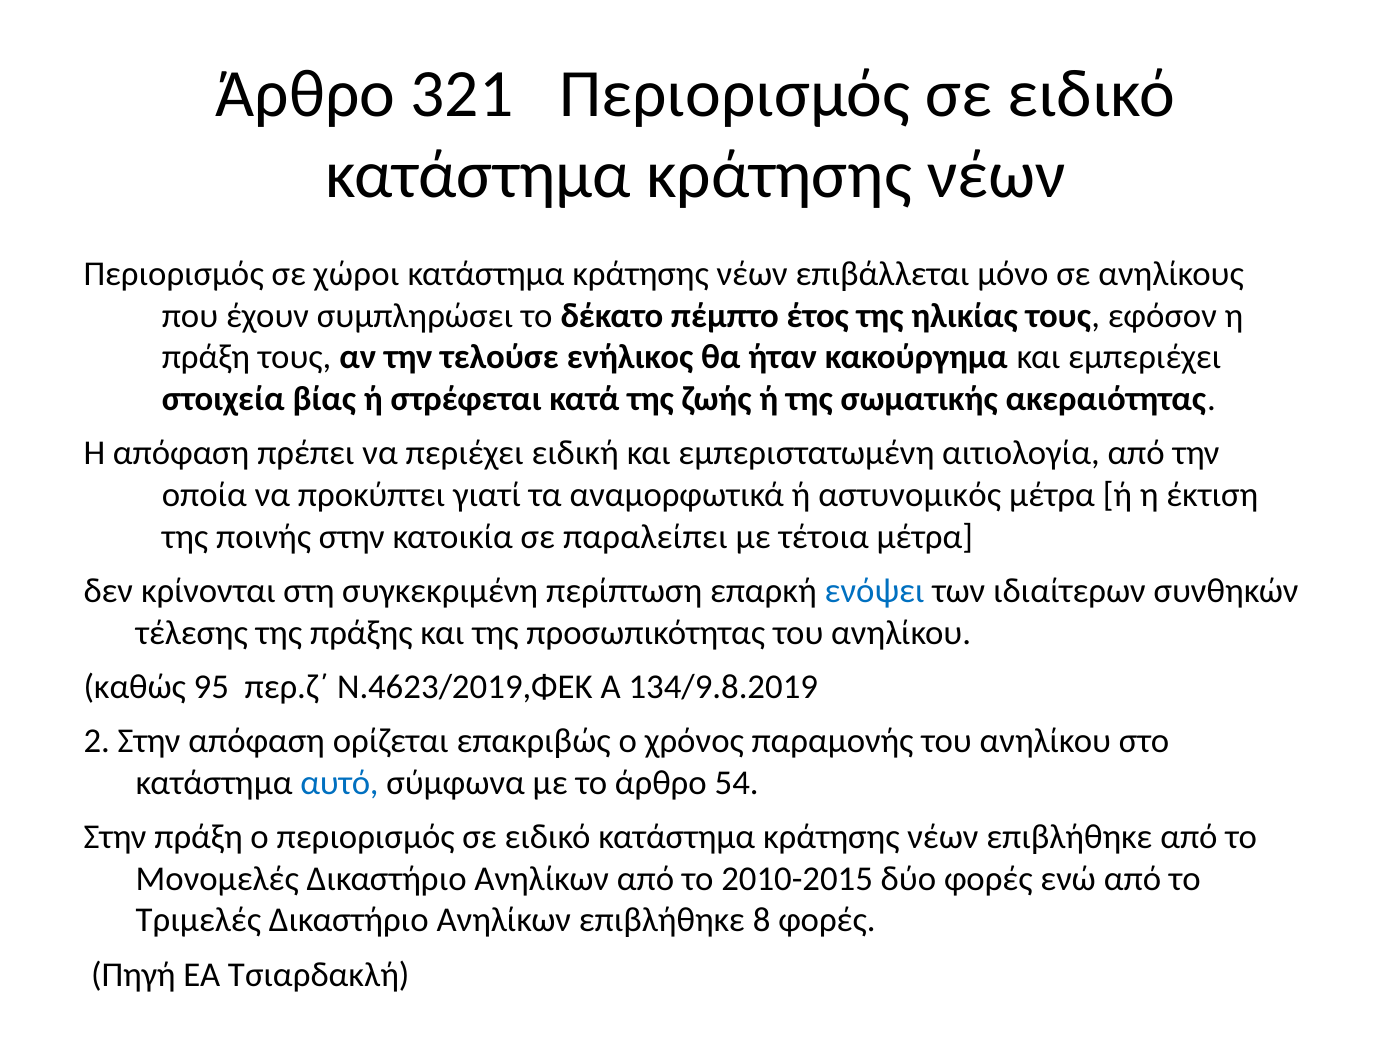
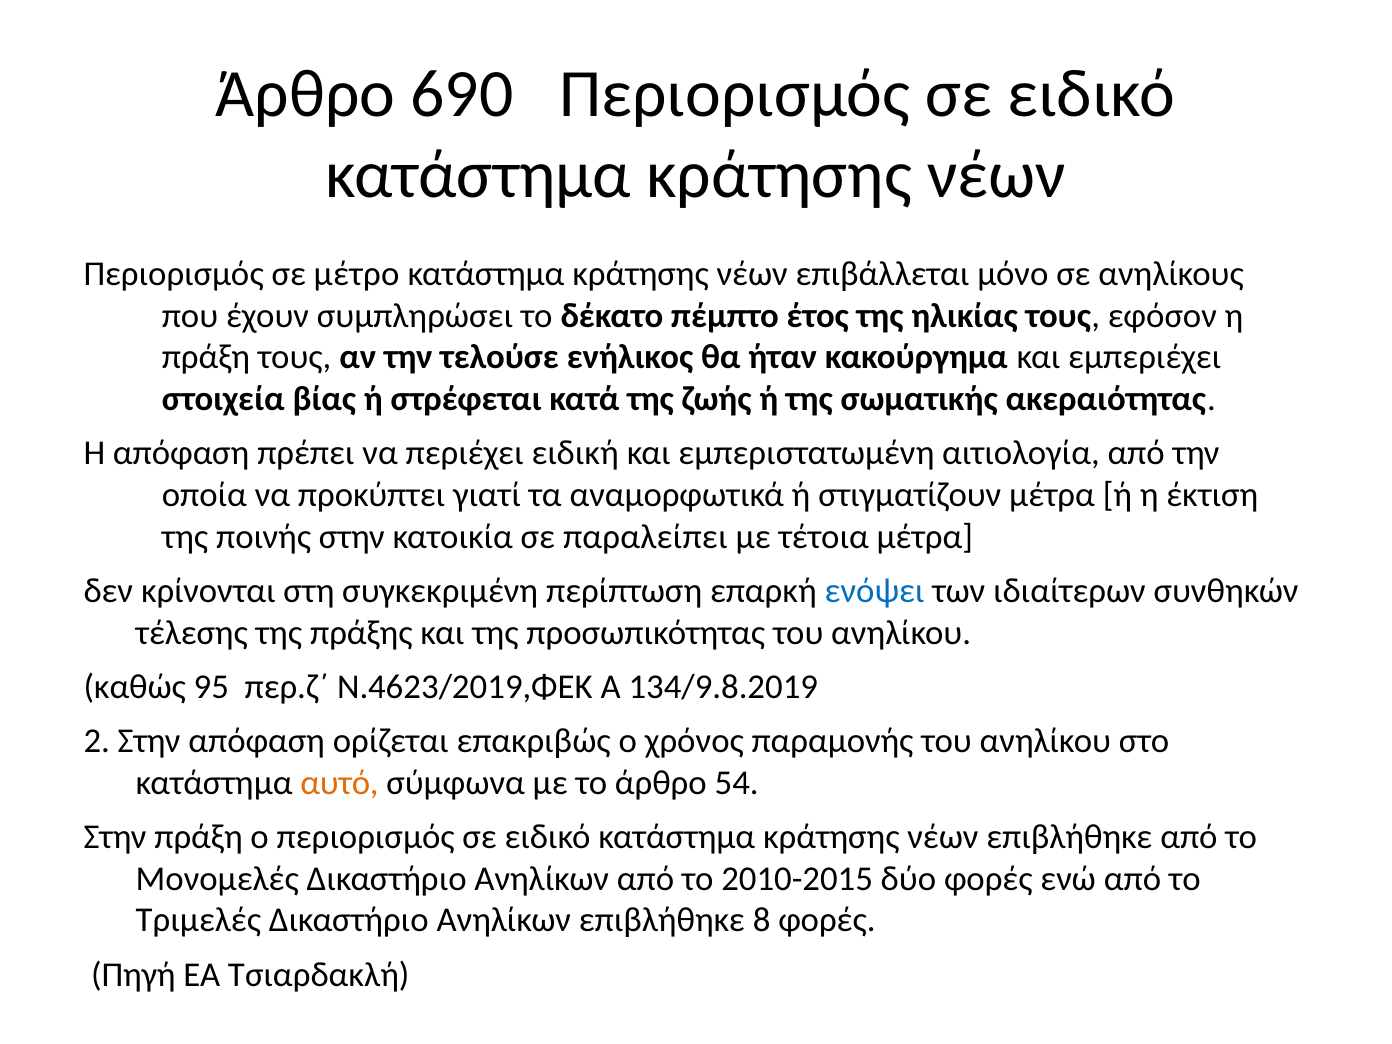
321: 321 -> 690
χώροι: χώροι -> μέτρο
αστυνομικός: αστυνομικός -> στιγματίζουν
αυτό colour: blue -> orange
